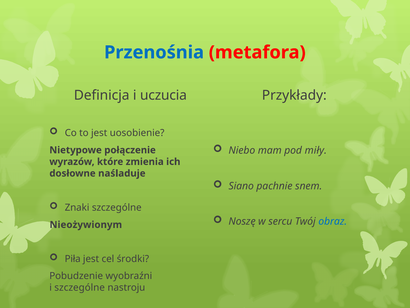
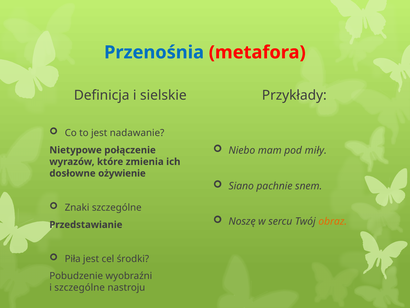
uczucia: uczucia -> sielskie
uosobienie: uosobienie -> nadawanie
naśladuje: naśladuje -> ożywienie
obraz colour: blue -> orange
Nieożywionym: Nieożywionym -> Przedstawianie
